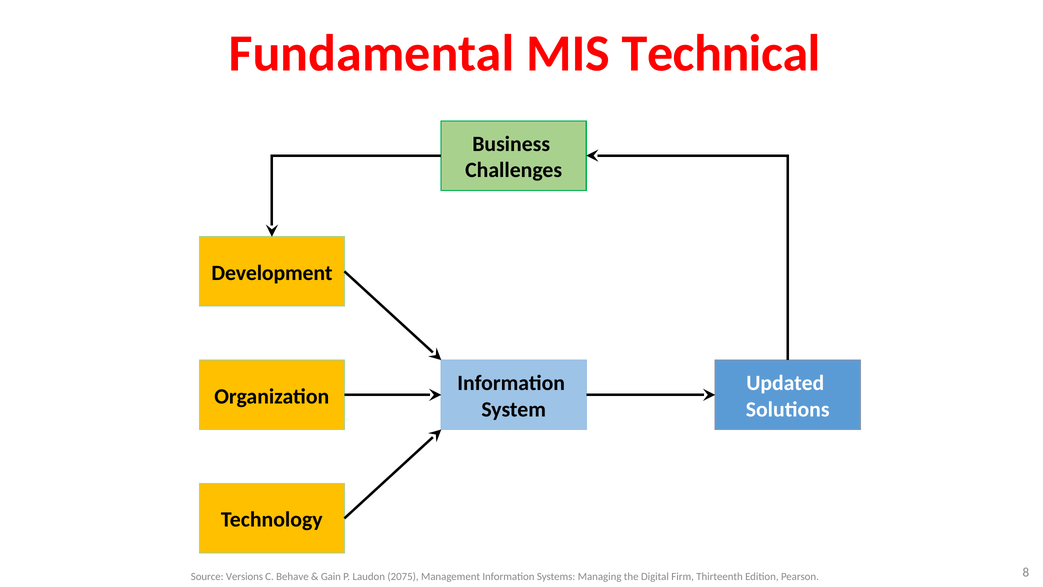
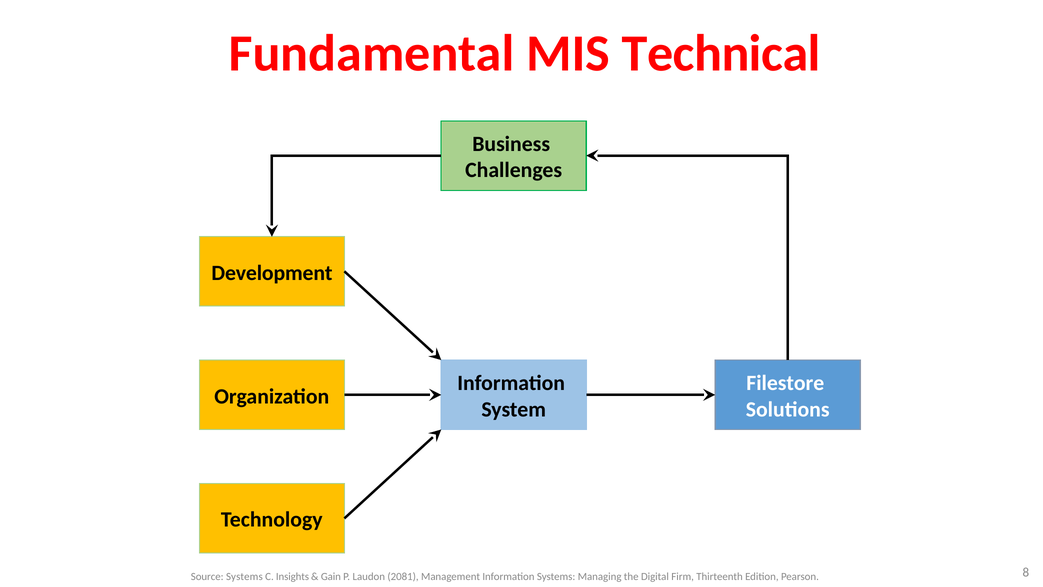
Updated: Updated -> Filestore
Source Versions: Versions -> Systems
Behave: Behave -> Insights
2075: 2075 -> 2081
